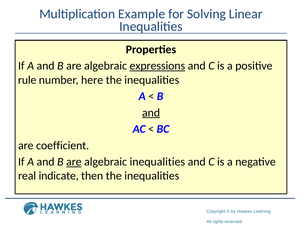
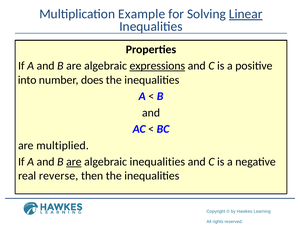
Linear underline: none -> present
rule: rule -> into
here: here -> does
and at (151, 113) underline: present -> none
coefficient: coefficient -> multiplied
indicate: indicate -> reverse
